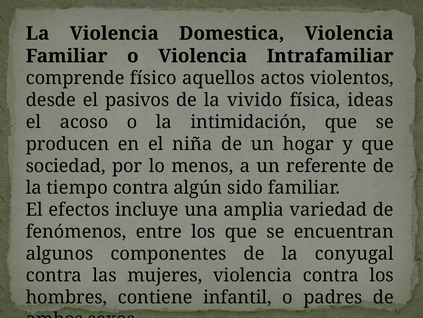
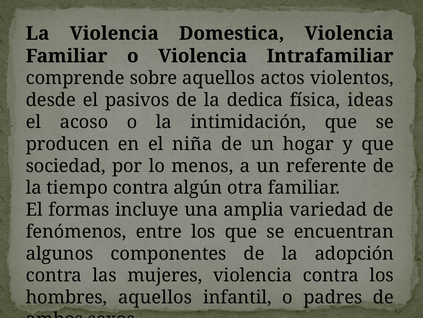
físico: físico -> sobre
vivido: vivido -> dedica
sido: sido -> otra
efectos: efectos -> formas
conyugal: conyugal -> adopción
hombres contiene: contiene -> aquellos
